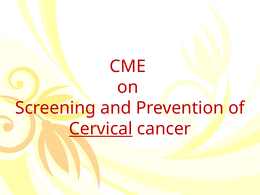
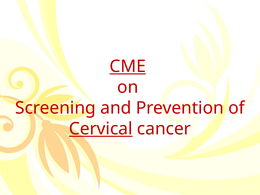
CME underline: none -> present
